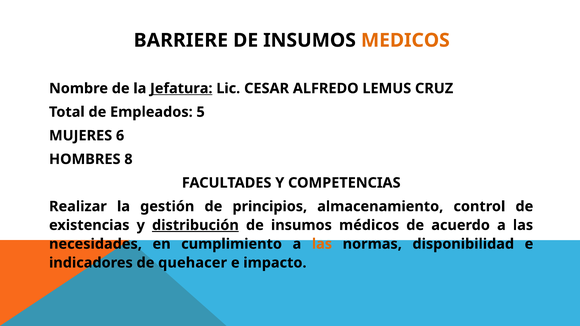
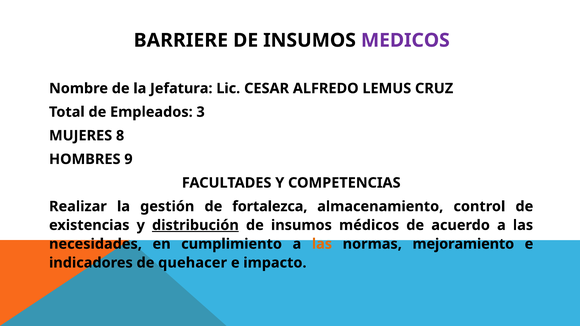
MEDICOS colour: orange -> purple
Jefatura underline: present -> none
5: 5 -> 3
6: 6 -> 8
8: 8 -> 9
principios: principios -> fortalezca
disponibilidad: disponibilidad -> mejoramiento
